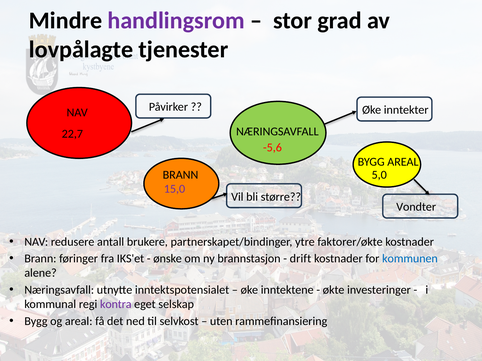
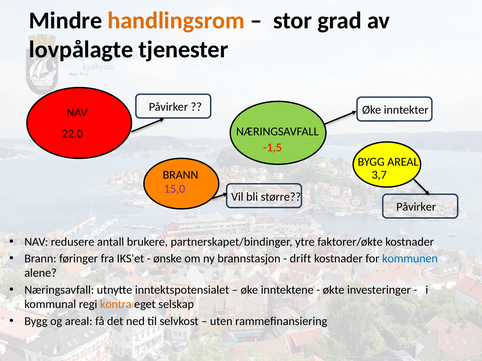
handlingsrom colour: purple -> orange
22,7: 22,7 -> 22,0
-5,6: -5,6 -> -1,5
5,0: 5,0 -> 3,7
Vondter at (416, 207): Vondter -> Påvirker
kontra colour: purple -> orange
